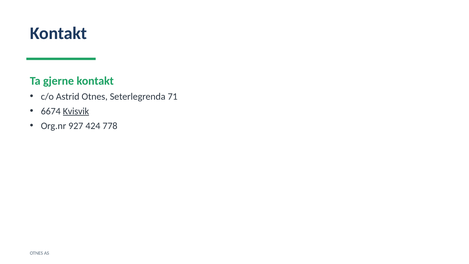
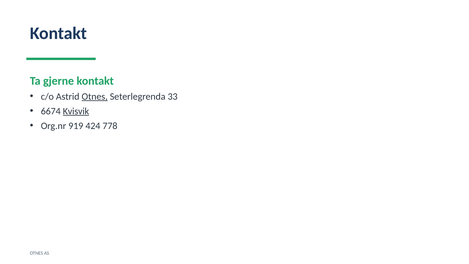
Otnes at (95, 96) underline: none -> present
71: 71 -> 33
927: 927 -> 919
